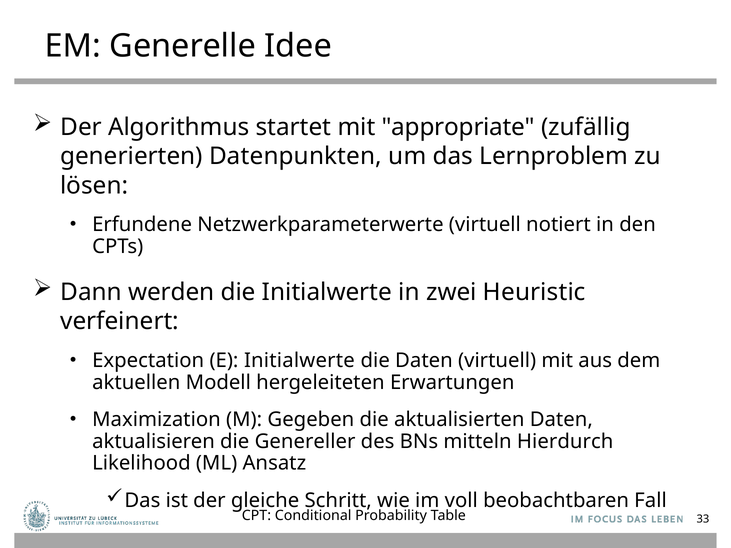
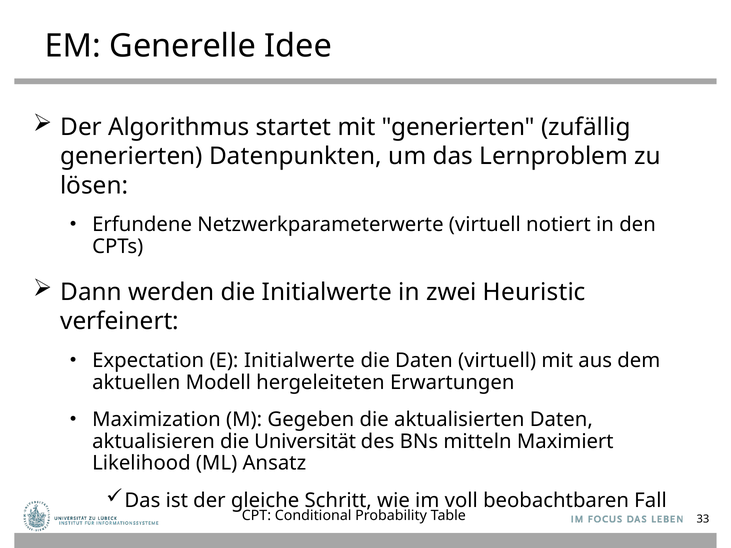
mit appropriate: appropriate -> generierten
Genereller: Genereller -> Universität
Hierdurch: Hierdurch -> Maximiert
